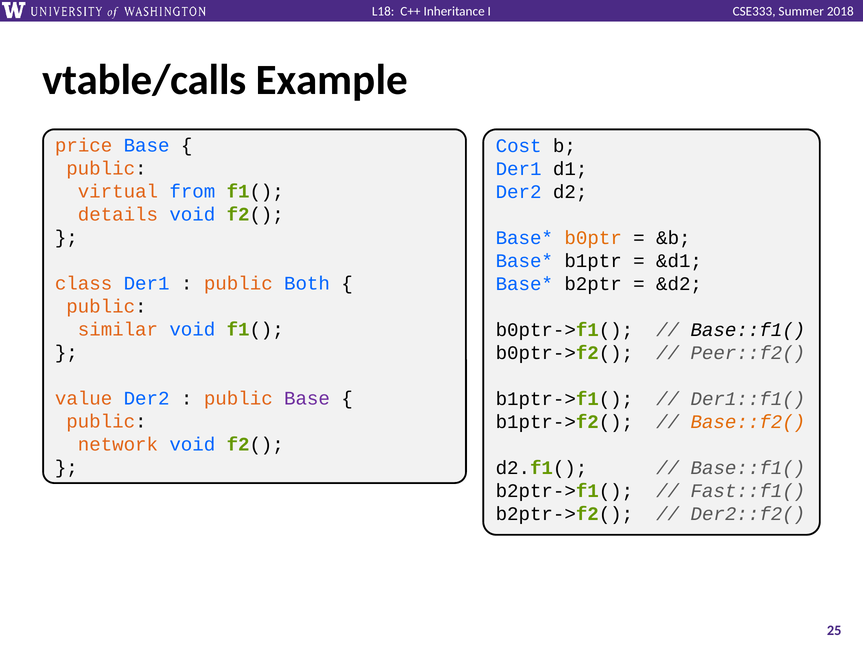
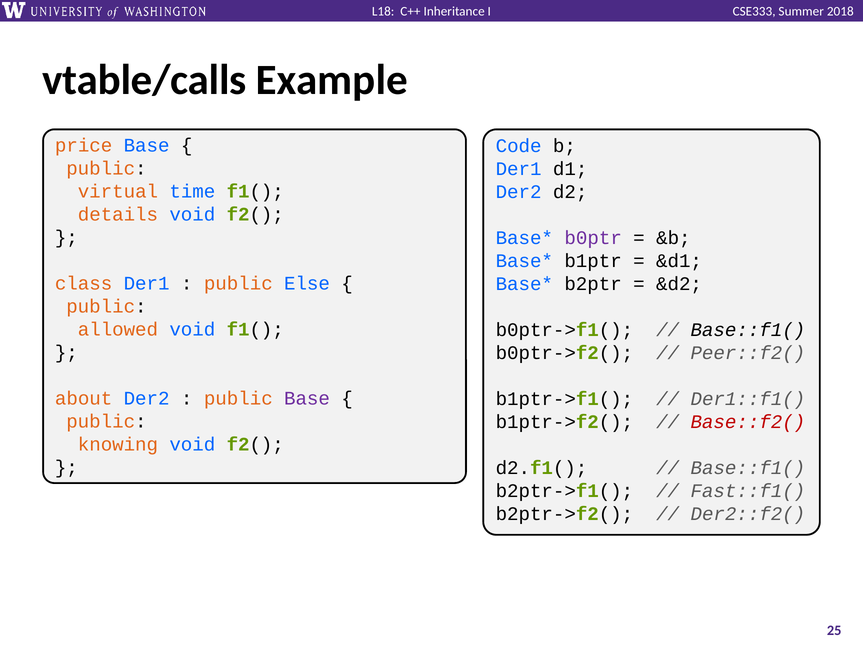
Cost: Cost -> Code
from: from -> time
b0ptr colour: orange -> purple
Both: Both -> Else
similar: similar -> allowed
value: value -> about
Base::f2( colour: orange -> red
network: network -> knowing
